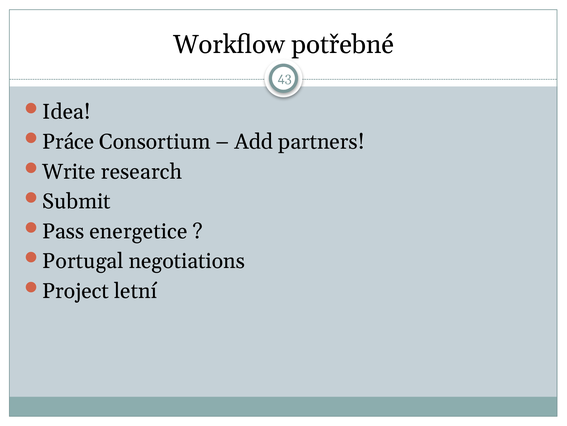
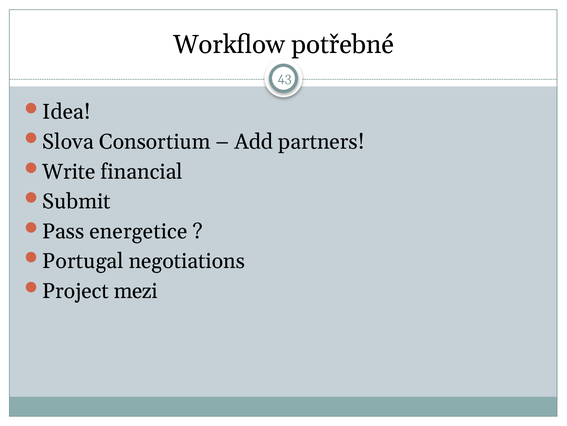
Práce: Práce -> Slova
research: research -> financial
letní: letní -> mezi
